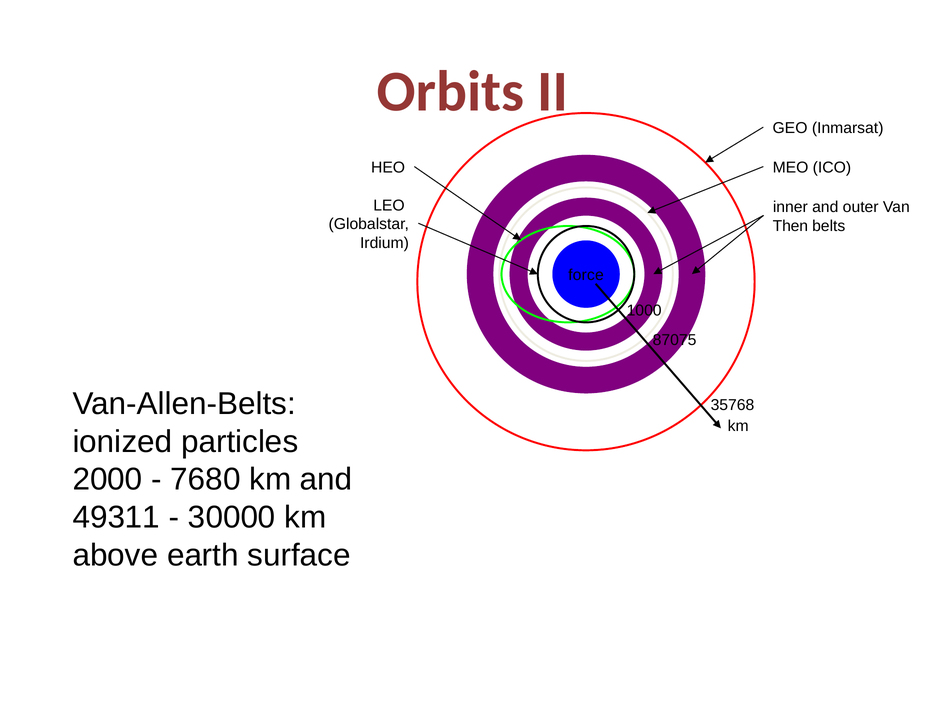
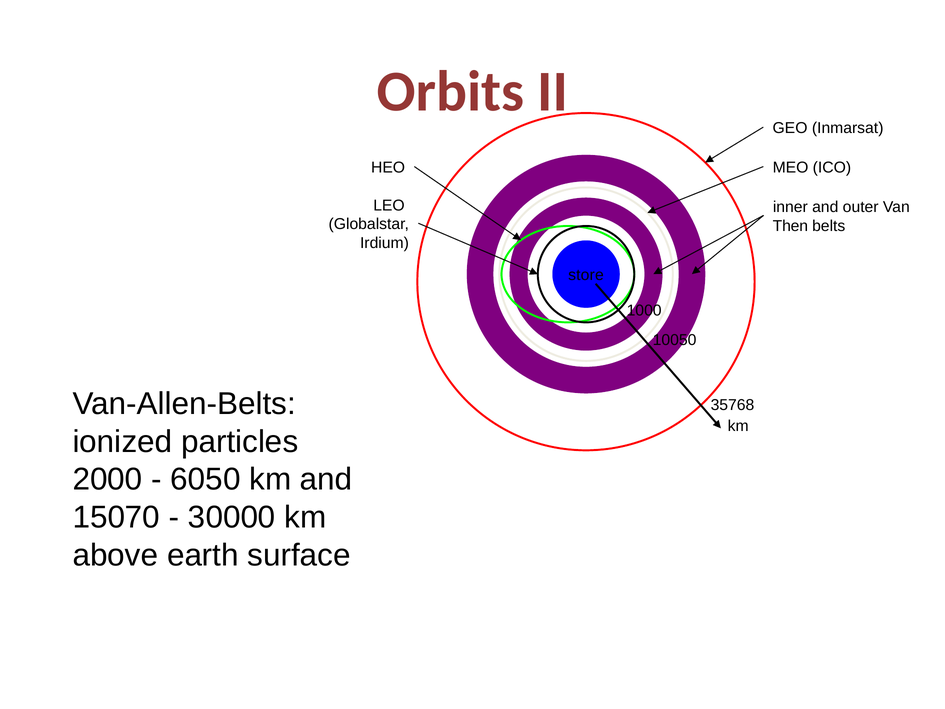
force: force -> store
87075: 87075 -> 10050
7680: 7680 -> 6050
49311: 49311 -> 15070
